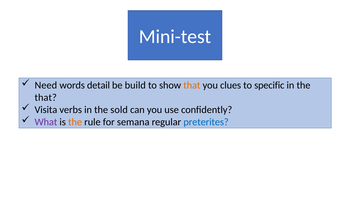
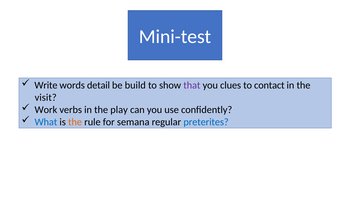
Need: Need -> Write
that at (192, 85) colour: orange -> purple
specific: specific -> contact
that at (46, 98): that -> visit
Visita: Visita -> Work
sold: sold -> play
What colour: purple -> blue
